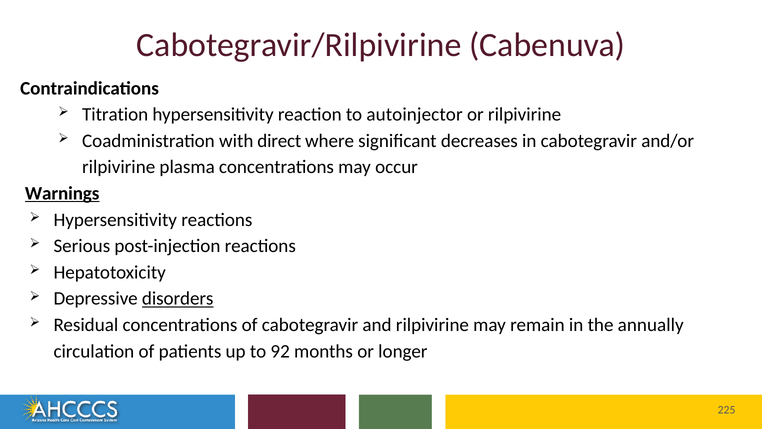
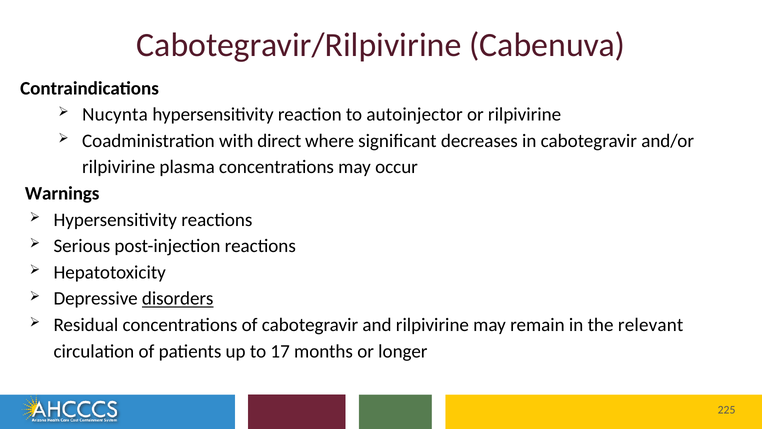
Titration: Titration -> Nucynta
Warnings underline: present -> none
annually: annually -> relevant
92: 92 -> 17
